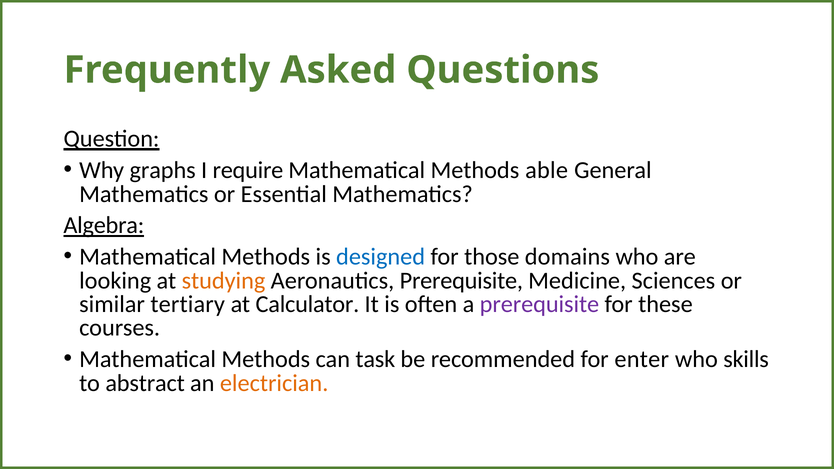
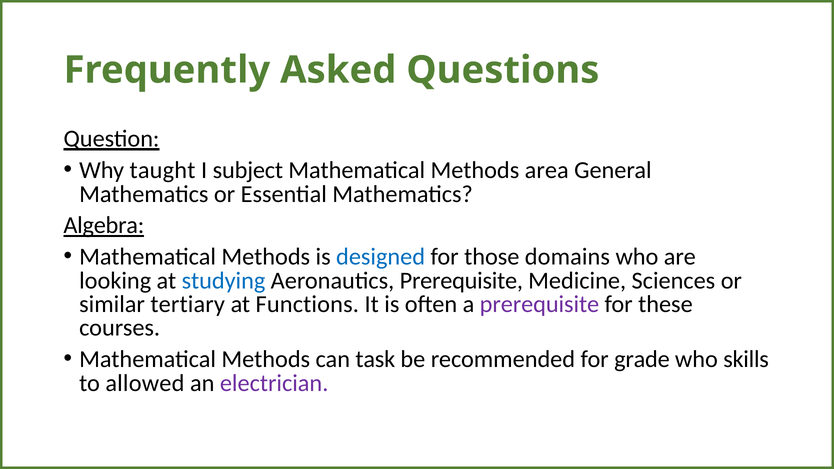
graphs: graphs -> taught
require: require -> subject
able: able -> area
studying colour: orange -> blue
Calculator: Calculator -> Functions
enter: enter -> grade
abstract: abstract -> allowed
electrician colour: orange -> purple
